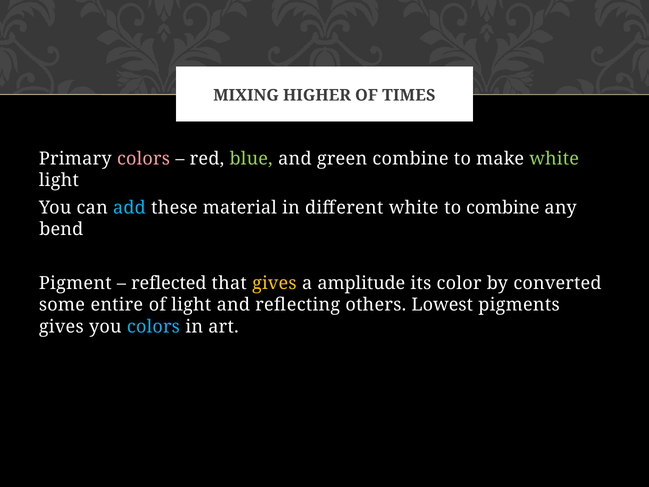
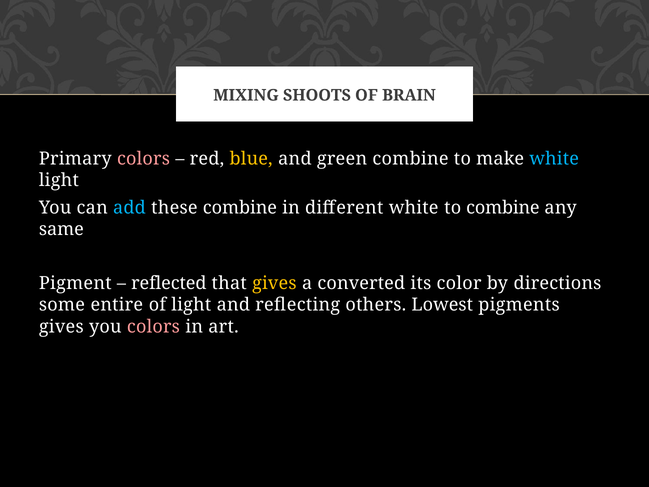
HIGHER: HIGHER -> SHOOTS
TIMES: TIMES -> BRAIN
blue colour: light green -> yellow
white at (554, 159) colour: light green -> light blue
these material: material -> combine
bend: bend -> same
amplitude: amplitude -> converted
converted: converted -> directions
colors at (153, 326) colour: light blue -> pink
